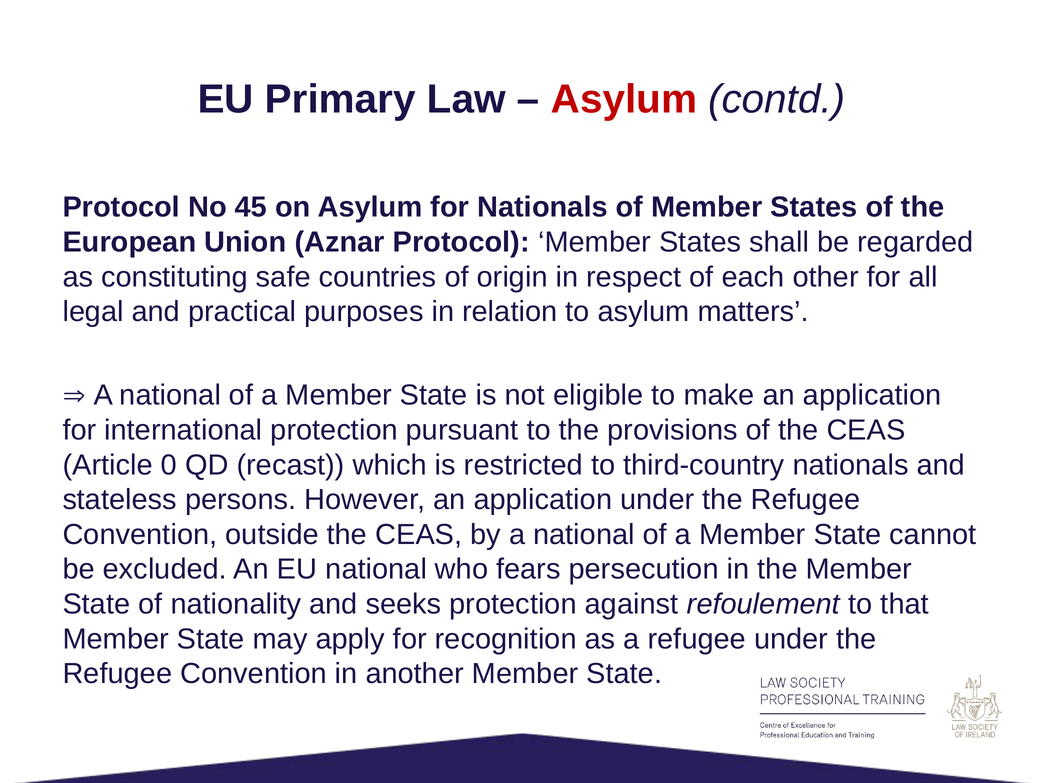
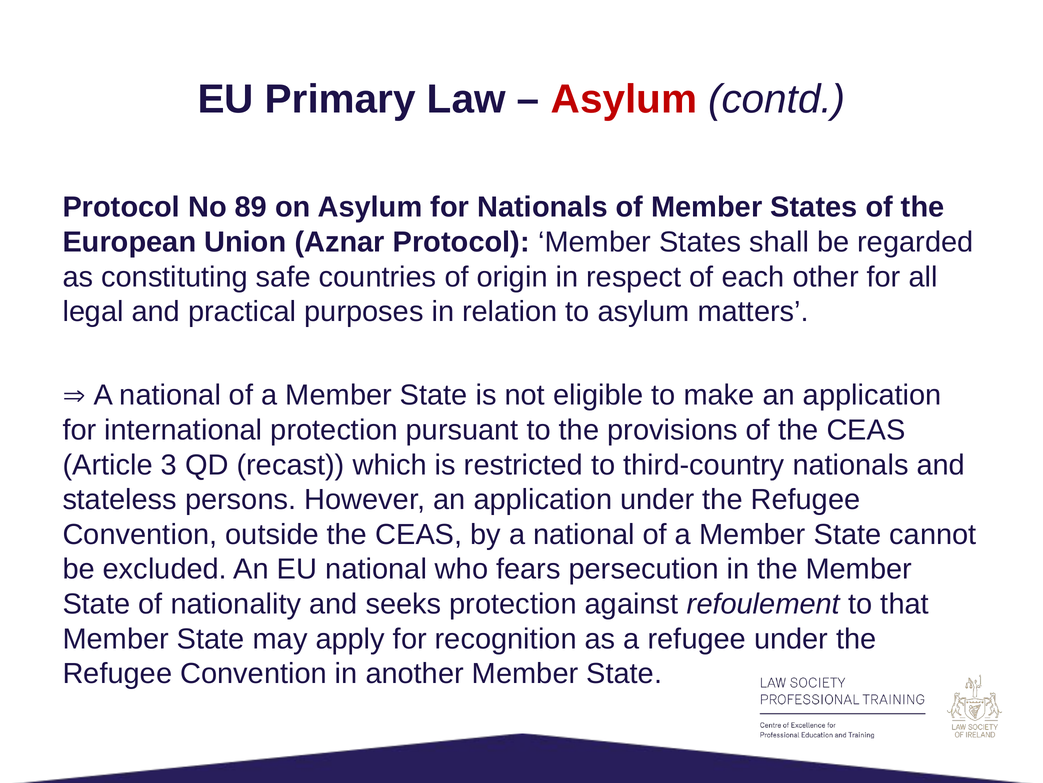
45: 45 -> 89
0: 0 -> 3
